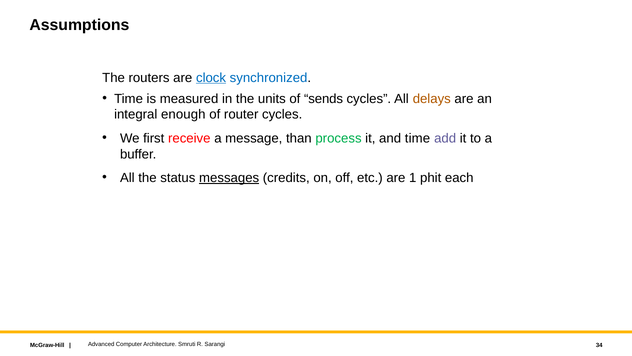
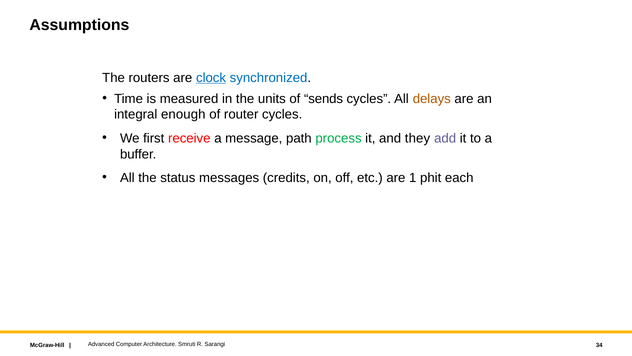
than: than -> path
and time: time -> they
messages underline: present -> none
